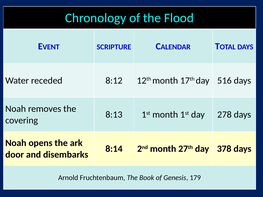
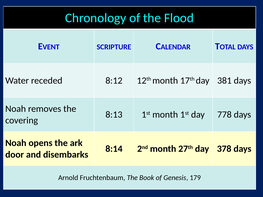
516: 516 -> 381
278: 278 -> 778
